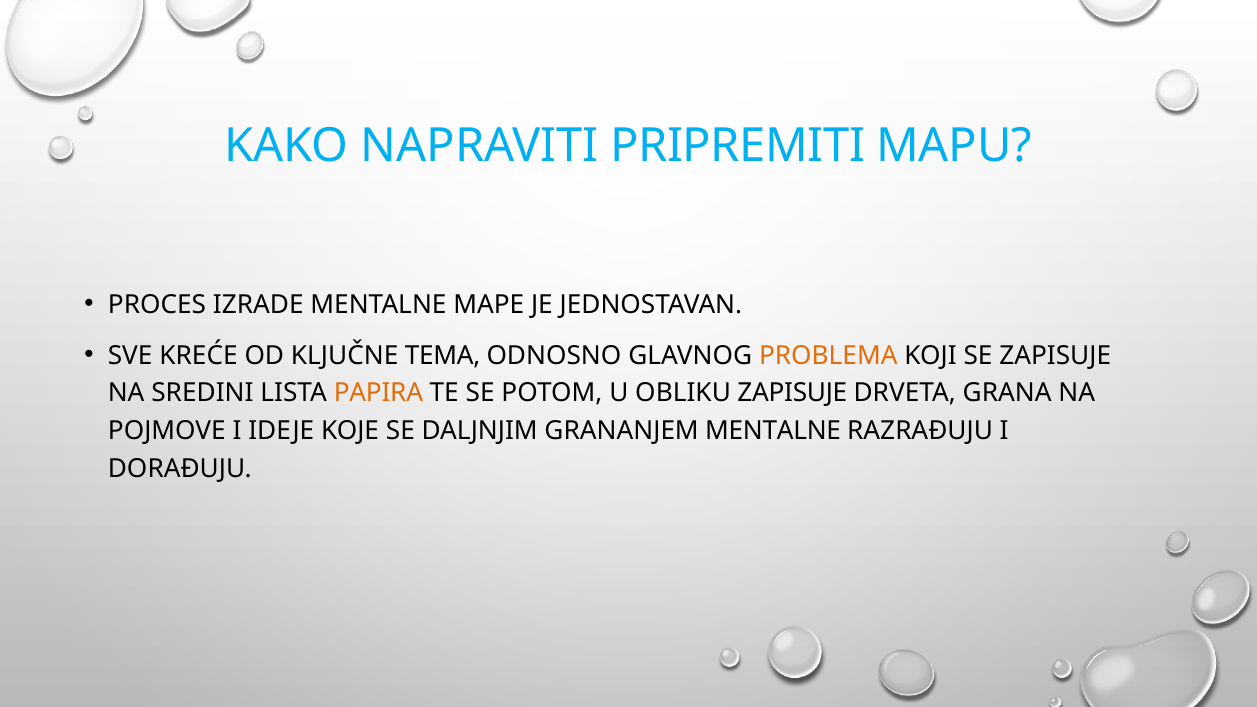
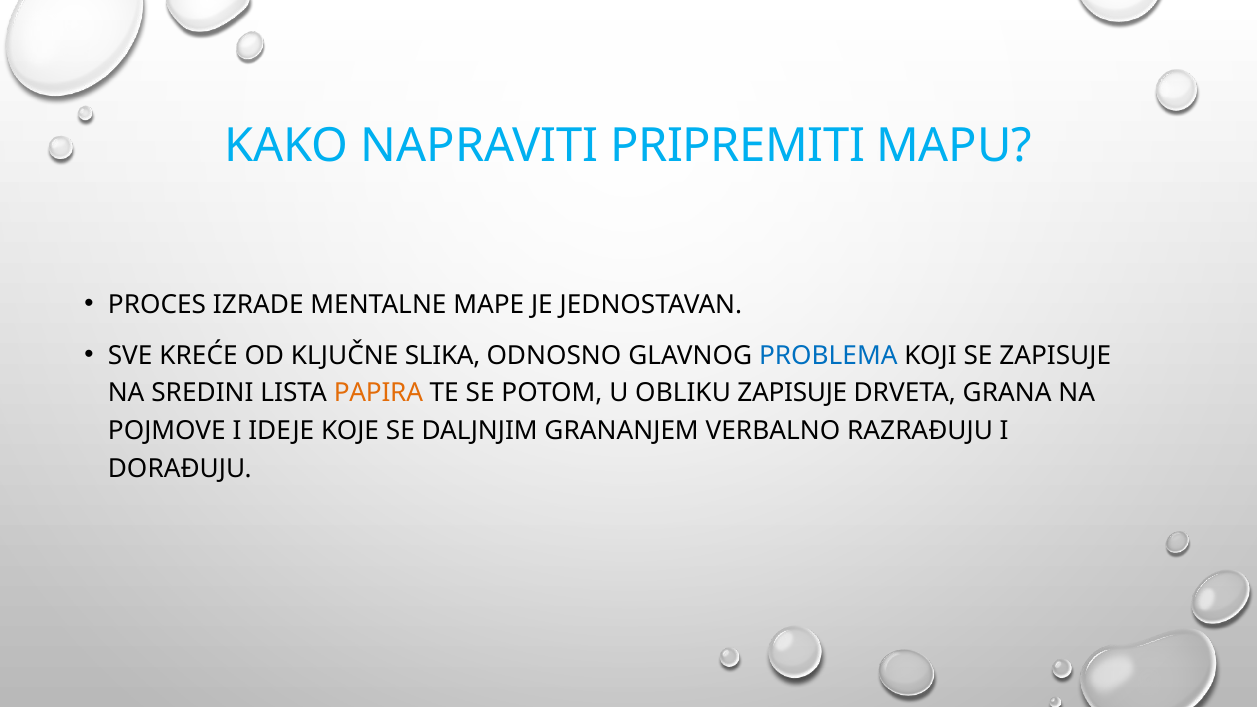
TEMA: TEMA -> SLIKA
PROBLEMA colour: orange -> blue
GRANANJEM MENTALNE: MENTALNE -> VERBALNO
